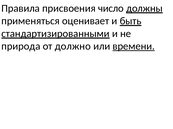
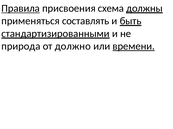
Правила underline: none -> present
число: число -> схема
оценивает: оценивает -> составлять
